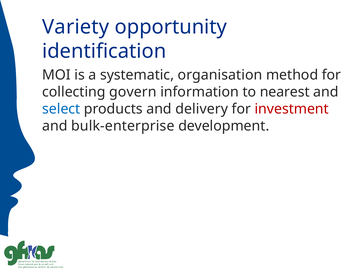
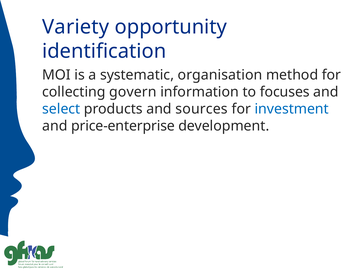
nearest: nearest -> focuses
delivery: delivery -> sources
investment colour: red -> blue
bulk-enterprise: bulk-enterprise -> price-enterprise
